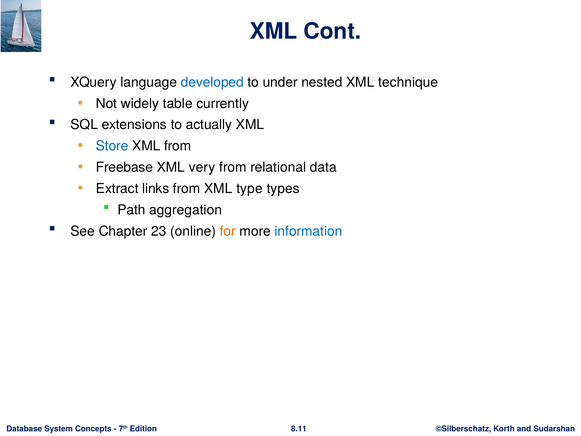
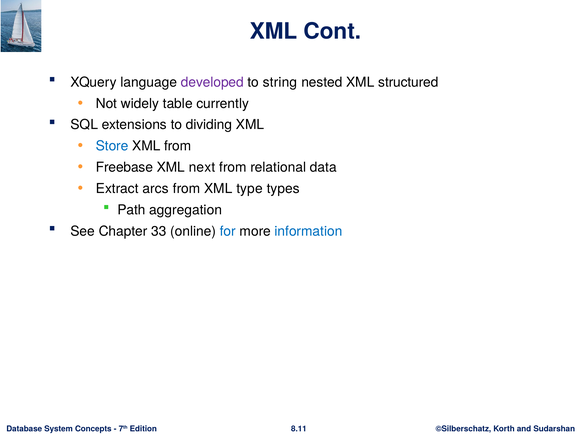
developed colour: blue -> purple
under: under -> string
technique: technique -> structured
actually: actually -> dividing
very: very -> next
links: links -> arcs
23: 23 -> 33
for colour: orange -> blue
